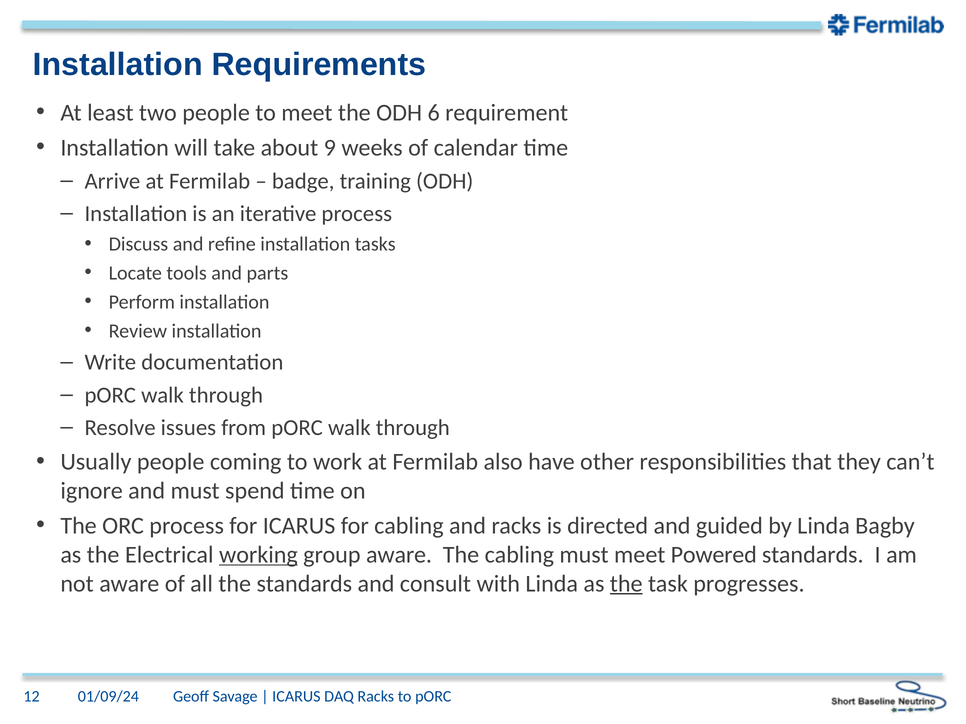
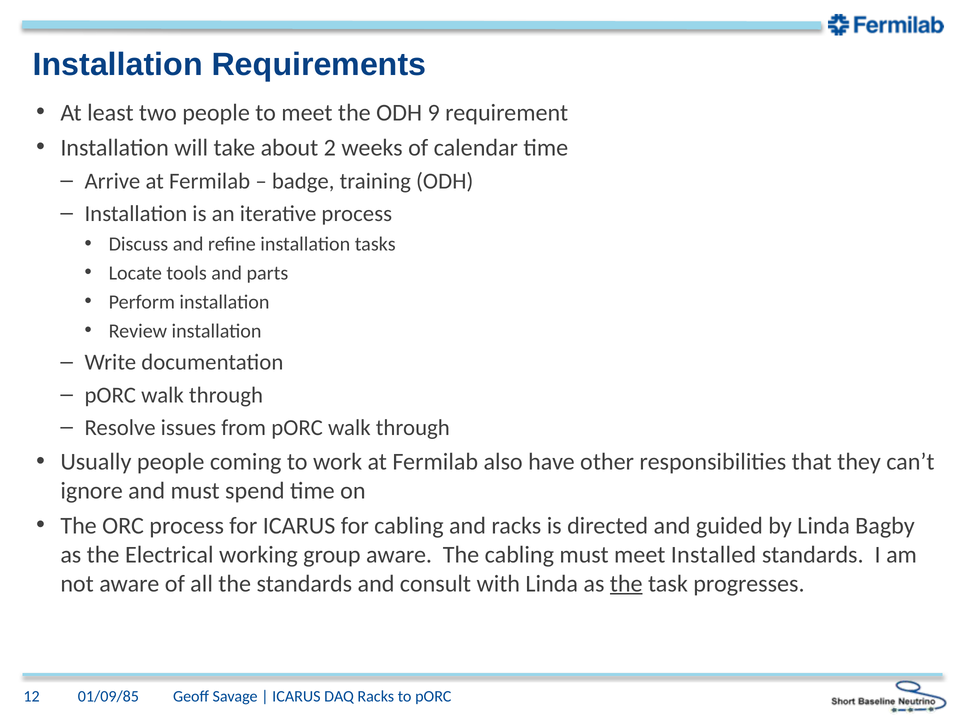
6: 6 -> 9
9: 9 -> 2
working underline: present -> none
Powered: Powered -> Installed
01/09/24: 01/09/24 -> 01/09/85
